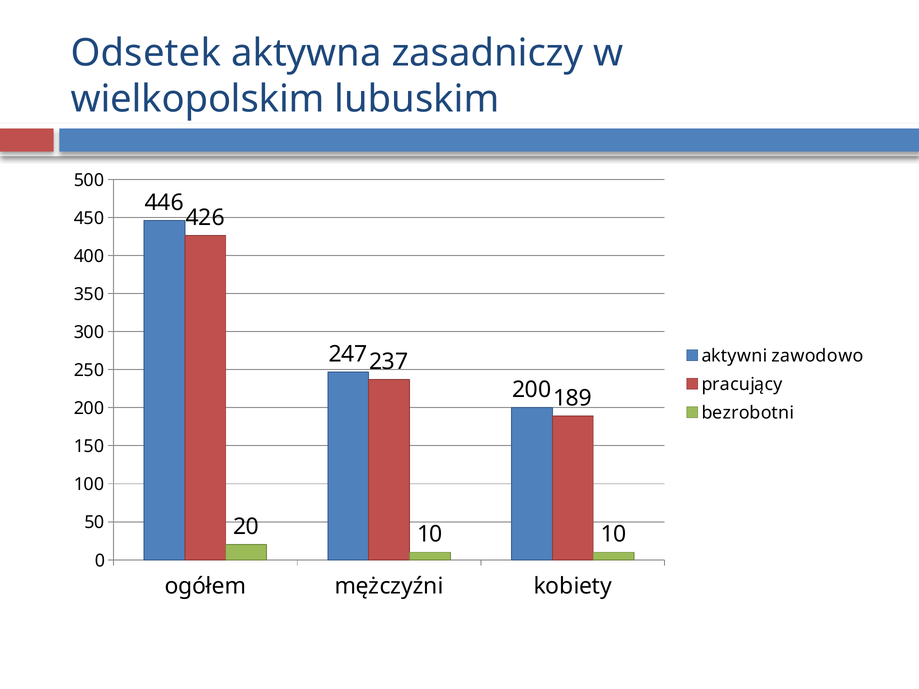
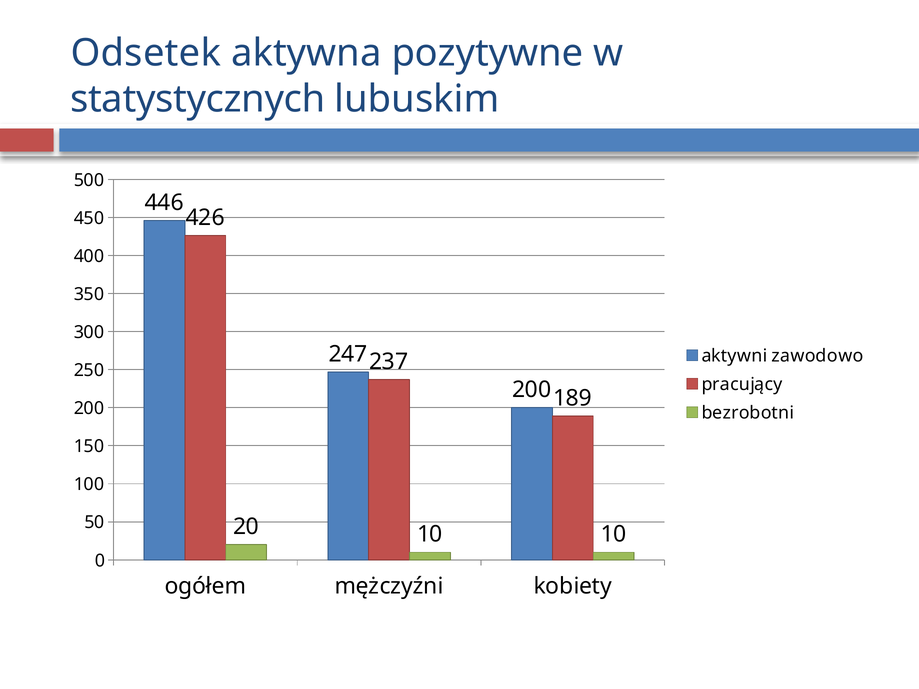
zasadniczy: zasadniczy -> pozytywne
wielkopolskim: wielkopolskim -> statystycznych
